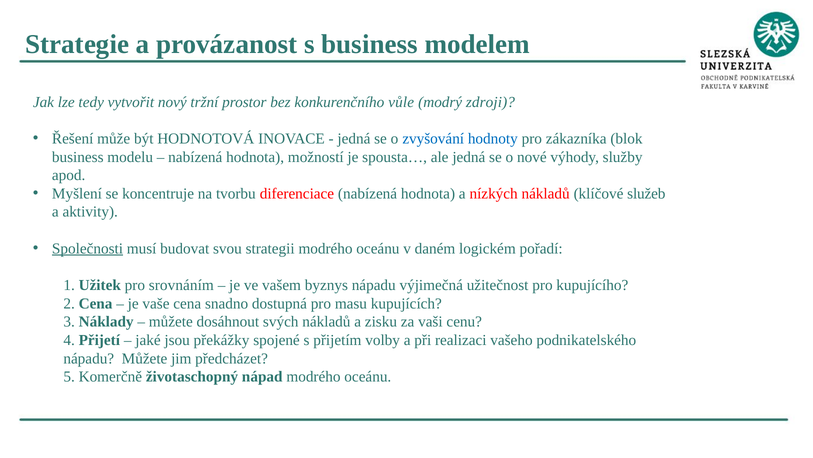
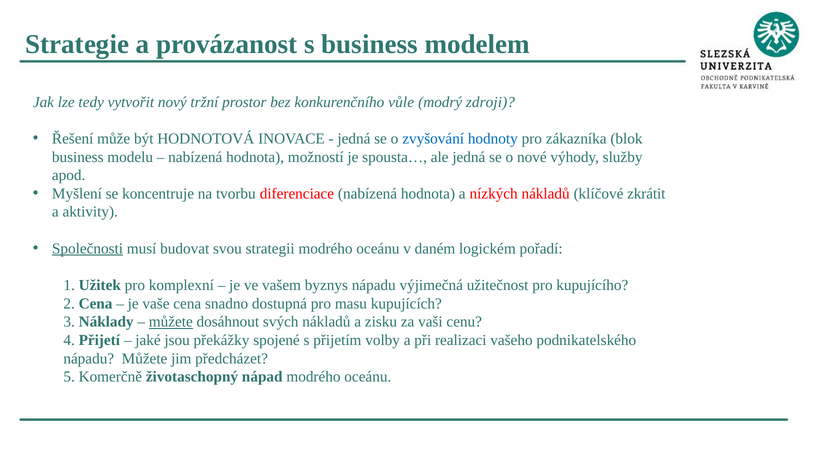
služeb: služeb -> zkrátit
srovnáním: srovnáním -> komplexní
můžete at (171, 321) underline: none -> present
